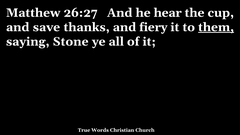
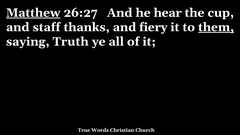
Matthew underline: none -> present
save: save -> staff
Stone: Stone -> Truth
